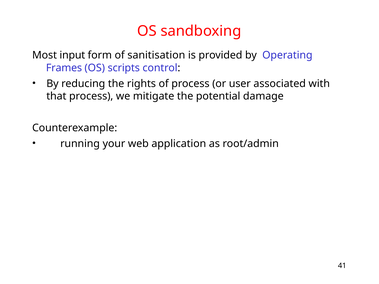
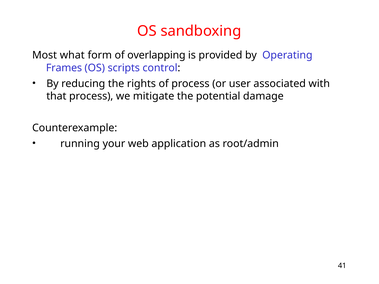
input: input -> what
sanitisation: sanitisation -> overlapping
